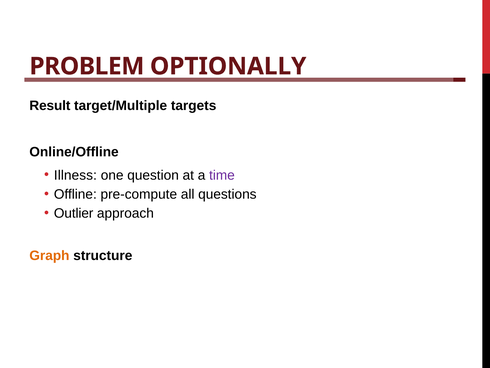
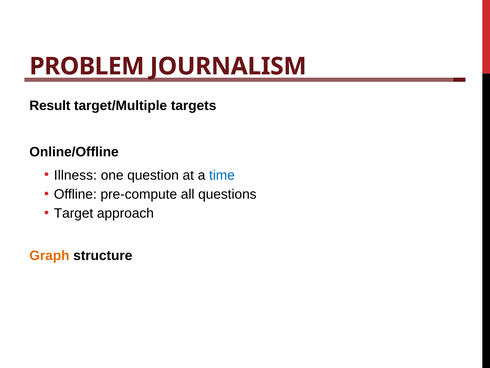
OPTIONALLY: OPTIONALLY -> JOURNALISM
time colour: purple -> blue
Outlier: Outlier -> Target
